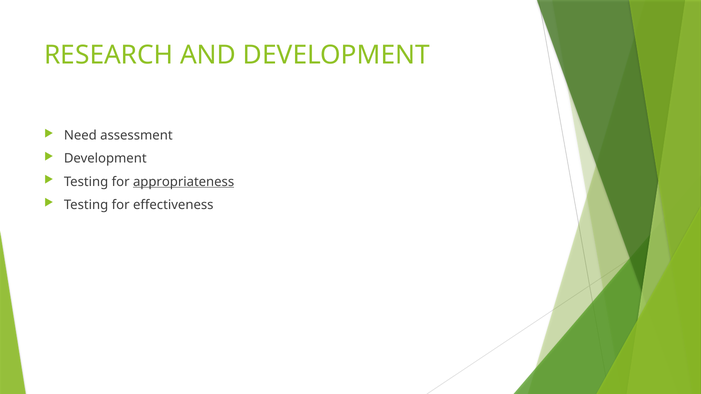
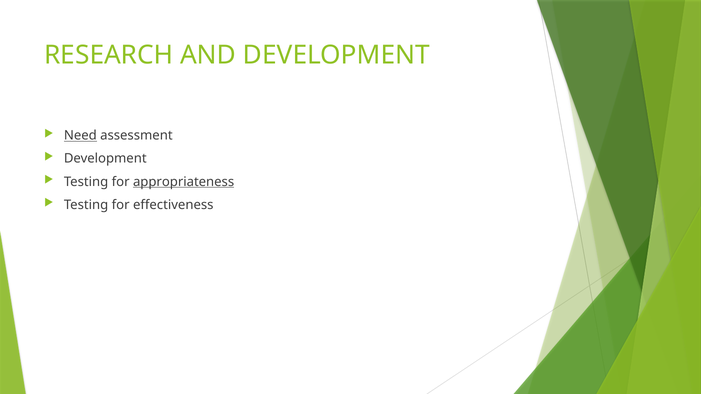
Need underline: none -> present
